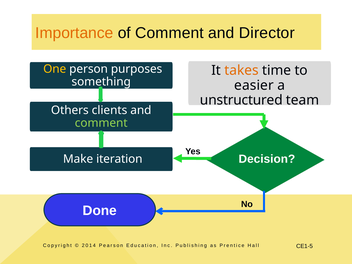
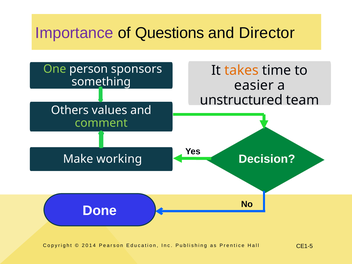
Importance colour: orange -> purple
of Comment: Comment -> Questions
One colour: yellow -> light green
purposes: purposes -> sponsors
clients: clients -> values
iteration: iteration -> working
